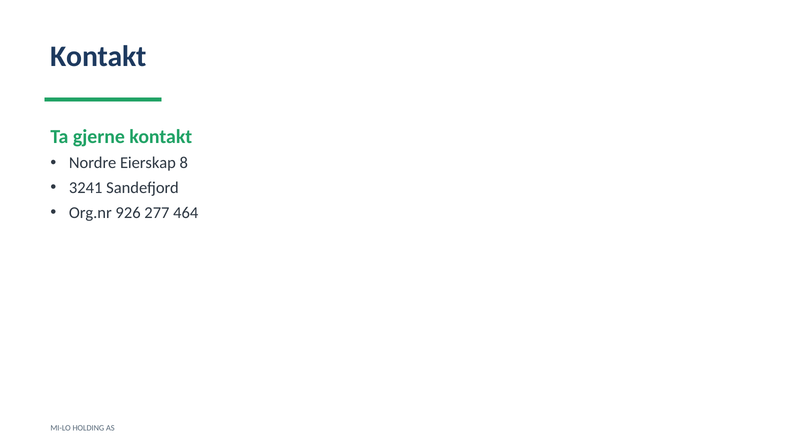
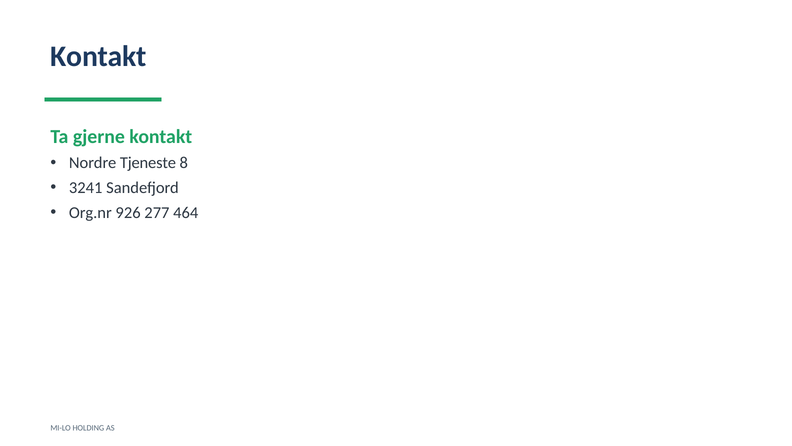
Eierskap: Eierskap -> Tjeneste
